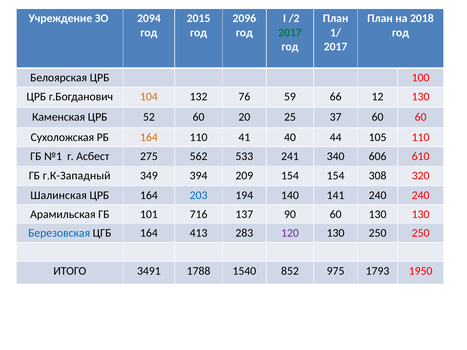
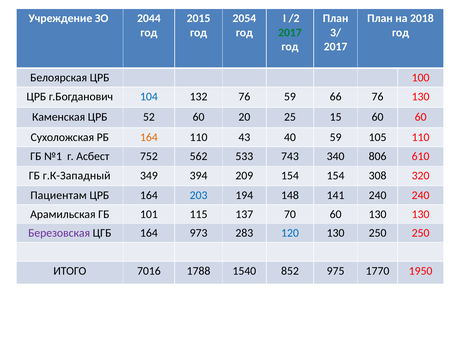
2094: 2094 -> 2044
2096: 2096 -> 2054
1/: 1/ -> 3/
104 colour: orange -> blue
66 12: 12 -> 76
37: 37 -> 15
41: 41 -> 43
40 44: 44 -> 59
275: 275 -> 752
241: 241 -> 743
606: 606 -> 806
Шалинская: Шалинская -> Пациентам
140: 140 -> 148
716: 716 -> 115
90: 90 -> 70
Березовская colour: blue -> purple
413: 413 -> 973
120 colour: purple -> blue
3491: 3491 -> 7016
1793: 1793 -> 1770
